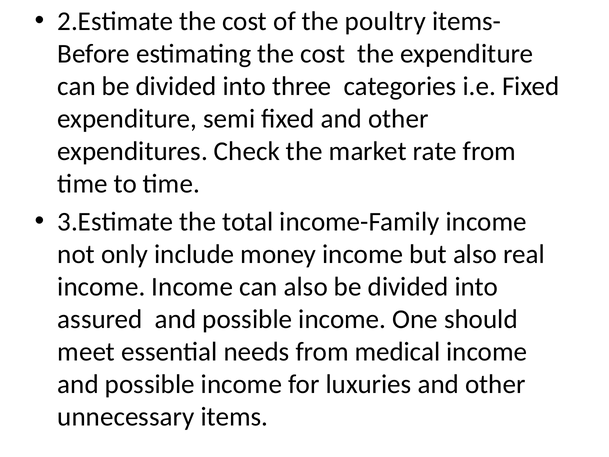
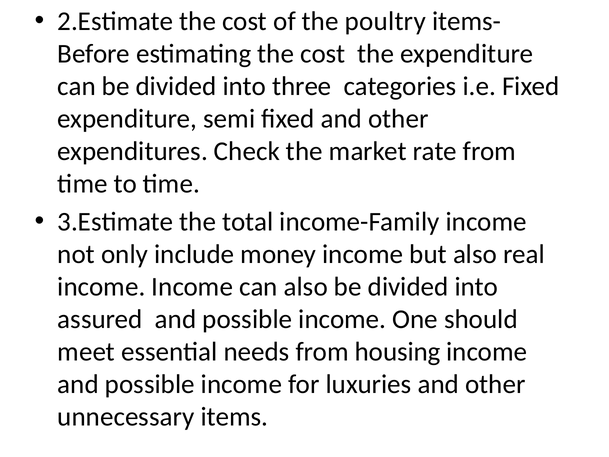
medical: medical -> housing
